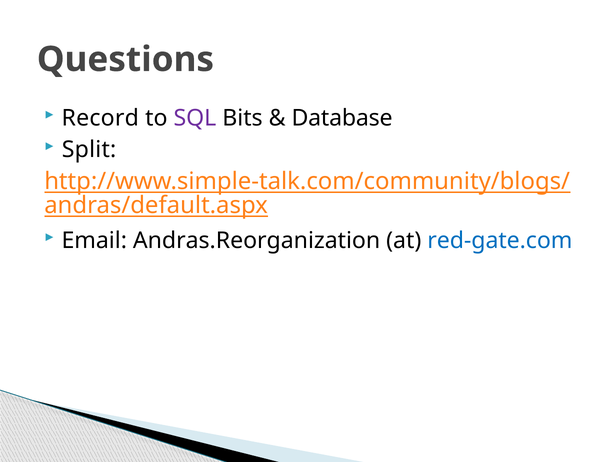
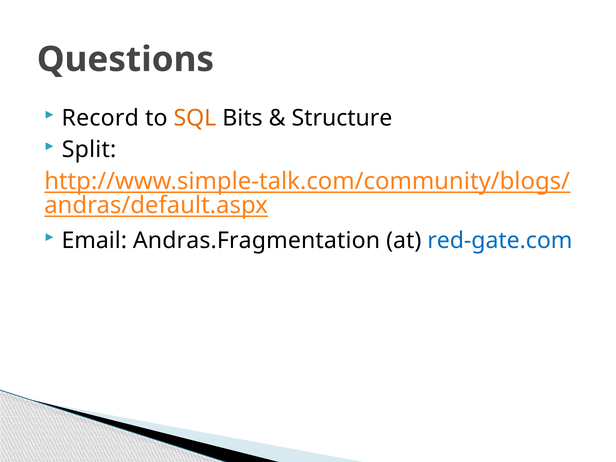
SQL colour: purple -> orange
Database: Database -> Structure
Andras.Reorganization: Andras.Reorganization -> Andras.Fragmentation
